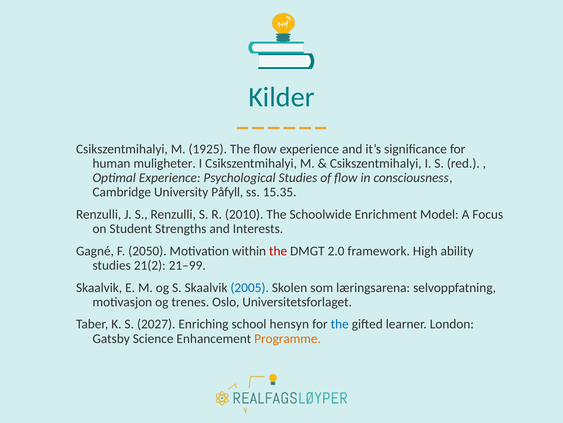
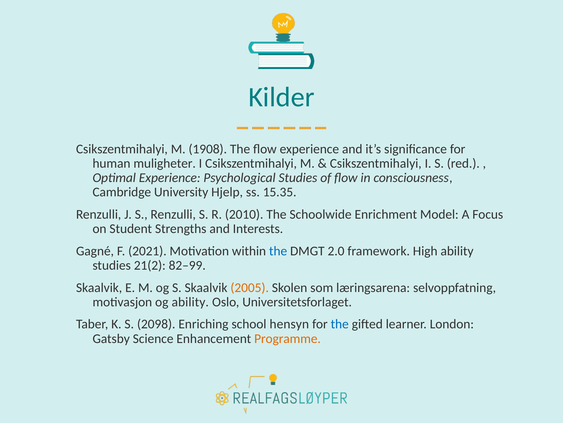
1925: 1925 -> 1908
Påfyll: Påfyll -> Hjelp
2050: 2050 -> 2021
the at (278, 251) colour: red -> blue
21–99: 21–99 -> 82–99
2005 colour: blue -> orange
og trenes: trenes -> ability
2027: 2027 -> 2098
